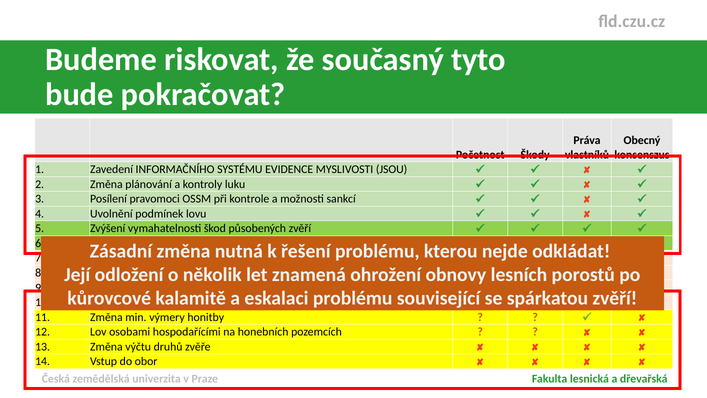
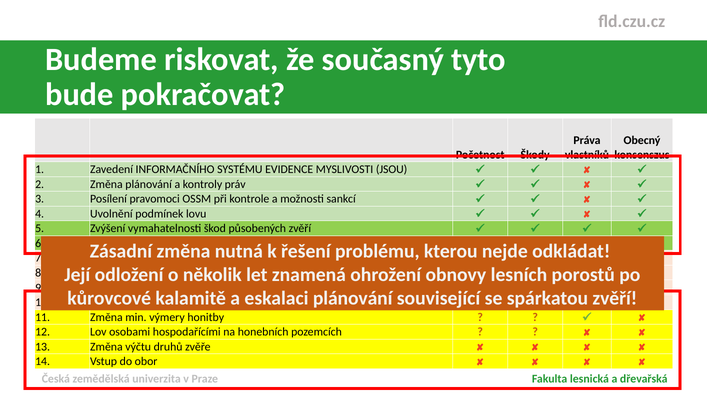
kontroly luku: luku -> práv
eskalaci problému: problému -> plánování
